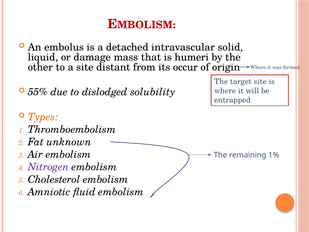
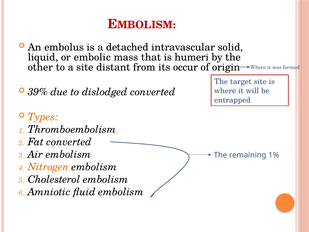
damage: damage -> embolic
55%: 55% -> 39%
dislodged solubility: solubility -> converted
Fat unknown: unknown -> converted
Nitrogen colour: purple -> orange
